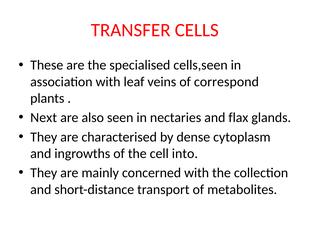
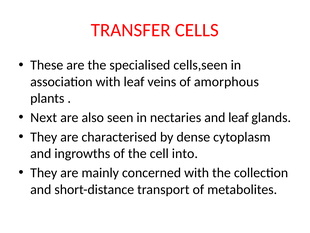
correspond: correspond -> amorphous
and flax: flax -> leaf
